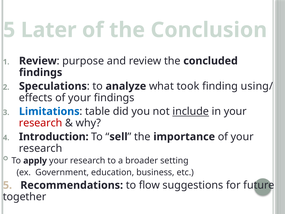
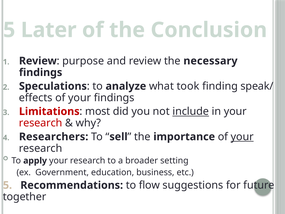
concluded: concluded -> necessary
using/: using/ -> speak/
Limitations colour: blue -> red
table: table -> most
Introduction: Introduction -> Researchers
your at (242, 137) underline: none -> present
